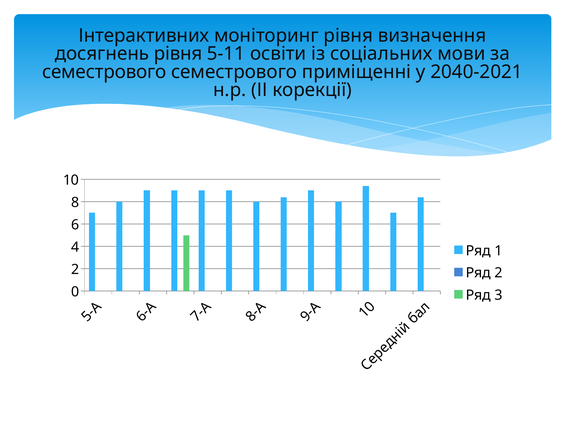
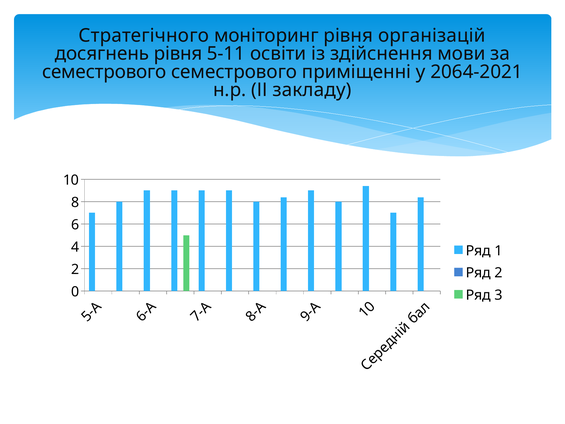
Інтерактивних: Інтерактивних -> Стратегічного
визначення: визначення -> організацій
соціальних: соціальних -> здійснення
2040-2021: 2040-2021 -> 2064-2021
корекції: корекції -> закладу
